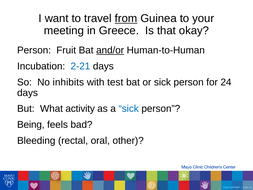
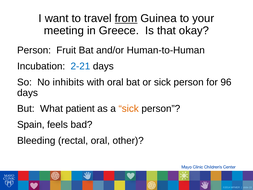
and/or underline: present -> none
with test: test -> oral
24: 24 -> 96
activity: activity -> patient
sick at (129, 109) colour: blue -> orange
Being: Being -> Spain
